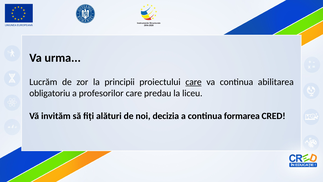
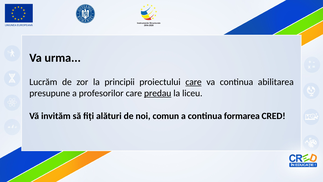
obligatoriu: obligatoriu -> presupune
predau underline: none -> present
decizia: decizia -> comun
